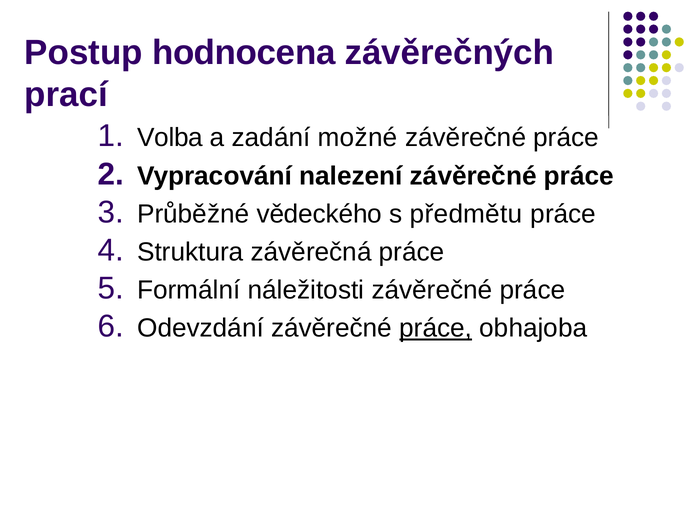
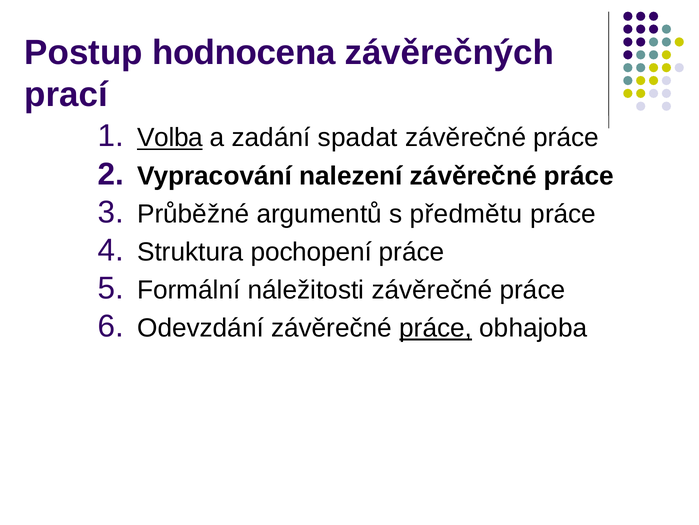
Volba underline: none -> present
možné: možné -> spadat
vědeckého: vědeckého -> argumentů
závěrečná: závěrečná -> pochopení
